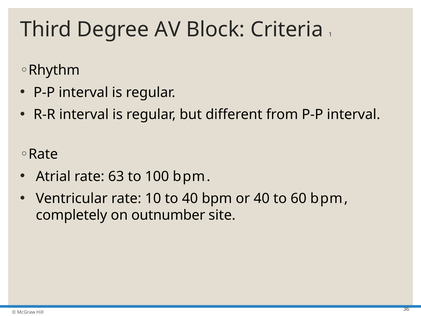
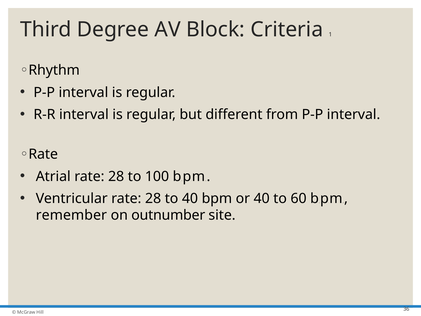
Atrial rate 63: 63 -> 28
Ventricular rate 10: 10 -> 28
completely: completely -> remember
